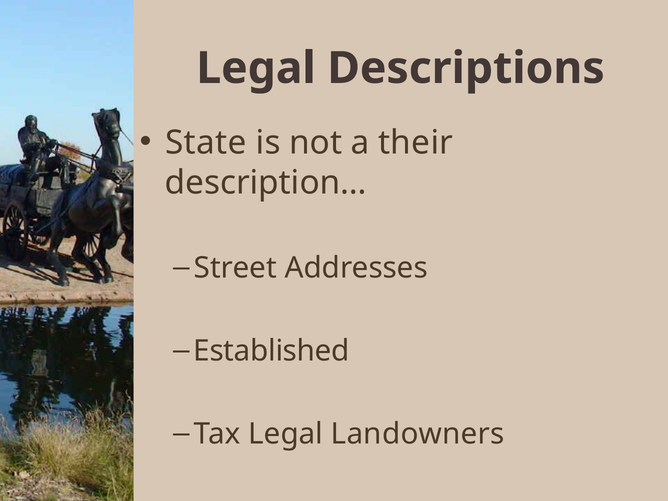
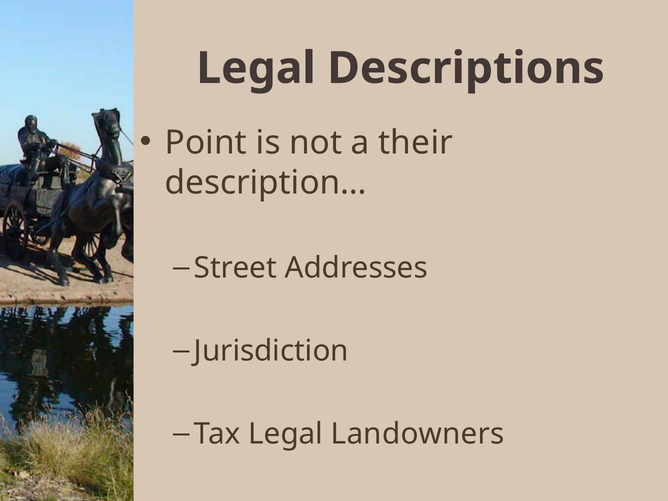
State: State -> Point
Established: Established -> Jurisdiction
